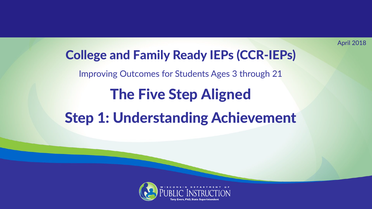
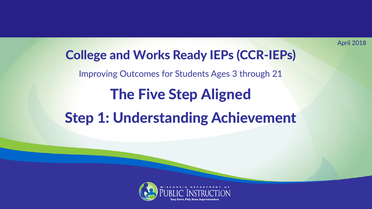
Family: Family -> Works
